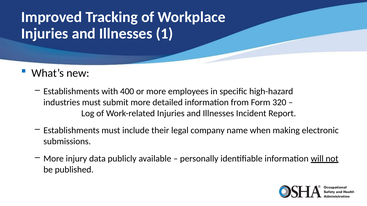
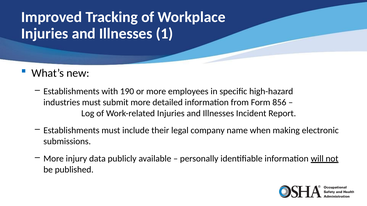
400: 400 -> 190
320: 320 -> 856
